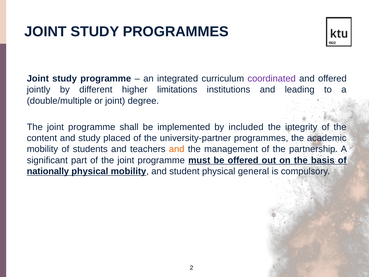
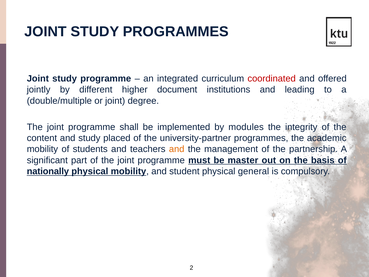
coordinated colour: purple -> red
limitations: limitations -> document
included: included -> modules
be offered: offered -> master
